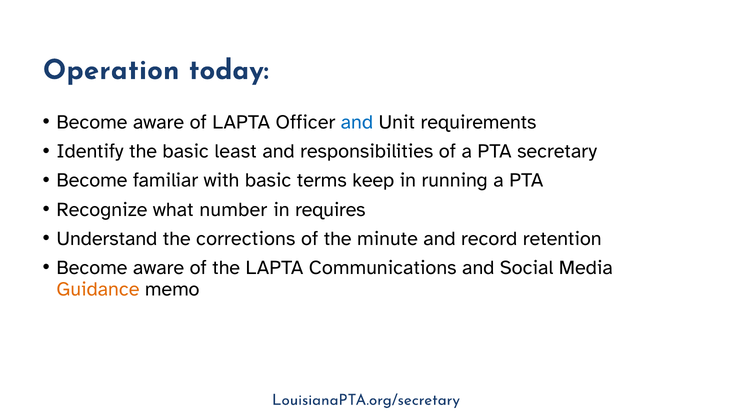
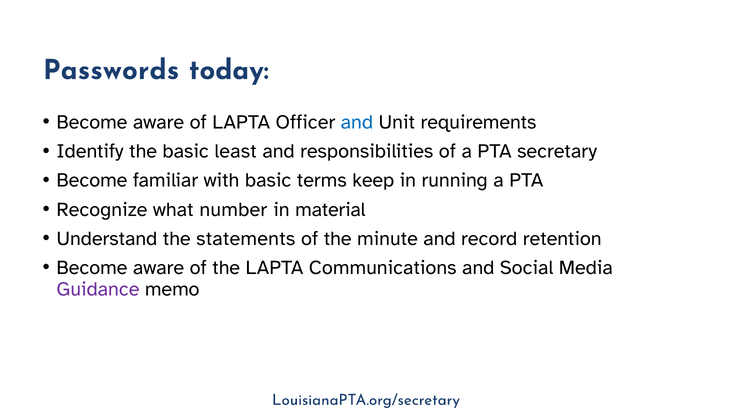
Operation: Operation -> Passwords
requires: requires -> material
corrections: corrections -> statements
Guidance colour: orange -> purple
